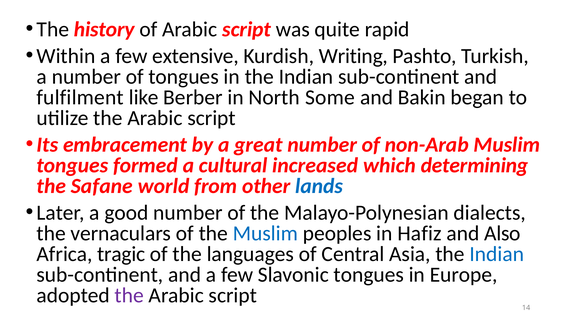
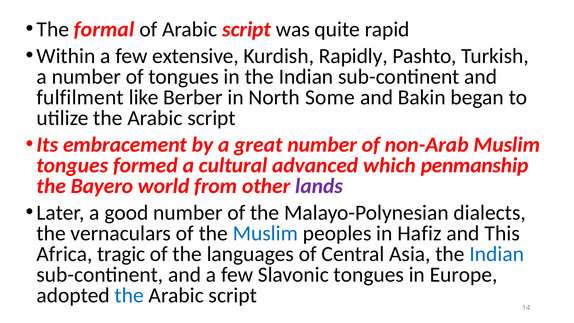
history: history -> formal
Writing: Writing -> Rapidly
increased: increased -> advanced
determining: determining -> penmanship
Safane: Safane -> Bayero
lands colour: blue -> purple
Also: Also -> This
the at (129, 295) colour: purple -> blue
